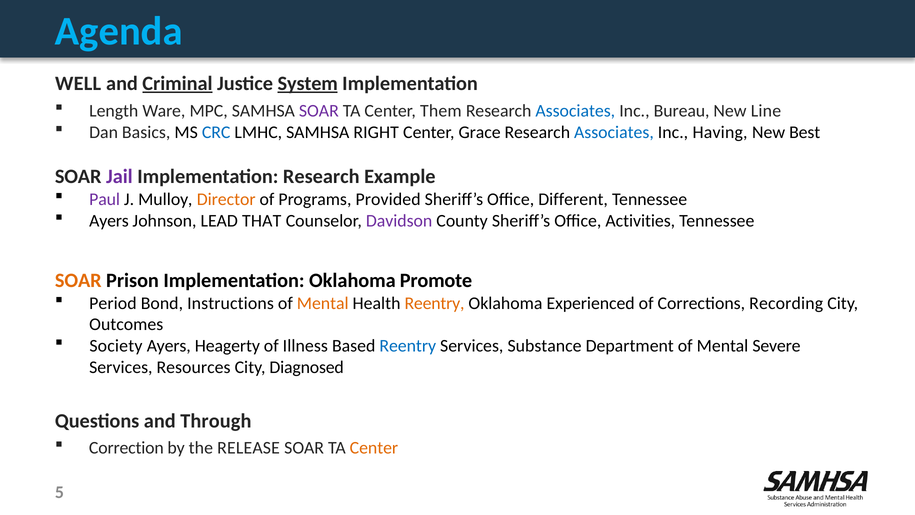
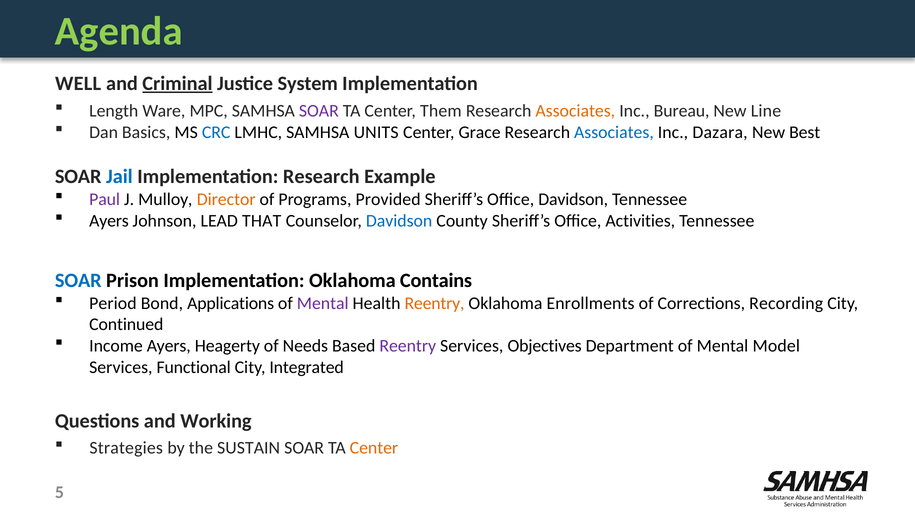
Agenda colour: light blue -> light green
System underline: present -> none
Associates at (575, 111) colour: blue -> orange
RIGHT: RIGHT -> UNITS
Having: Having -> Dazara
Jail colour: purple -> blue
Office Different: Different -> Davidson
Davidson at (399, 221) colour: purple -> blue
SOAR at (78, 280) colour: orange -> blue
Promote: Promote -> Contains
Instructions: Instructions -> Applications
Mental at (323, 303) colour: orange -> purple
Experienced: Experienced -> Enrollments
Outcomes: Outcomes -> Continued
Society: Society -> Income
Illness: Illness -> Needs
Reentry at (408, 346) colour: blue -> purple
Substance: Substance -> Objectives
Severe: Severe -> Model
Resources: Resources -> Functional
Diagnosed: Diagnosed -> Integrated
Through: Through -> Working
Correction: Correction -> Strategies
RELEASE: RELEASE -> SUSTAIN
